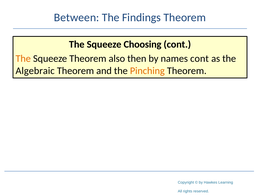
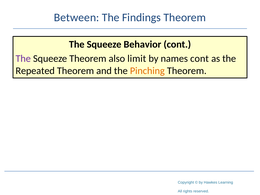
Choosing: Choosing -> Behavior
The at (23, 59) colour: orange -> purple
then: then -> limit
Algebraic: Algebraic -> Repeated
